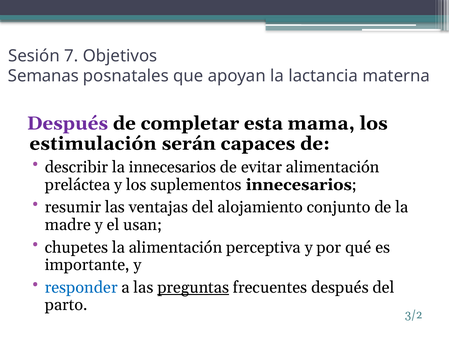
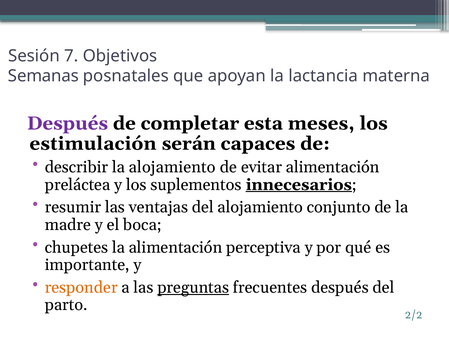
mama: mama -> meses
la innecesarios: innecesarios -> alojamiento
innecesarios at (299, 185) underline: none -> present
usan: usan -> boca
responder colour: blue -> orange
3/2: 3/2 -> 2/2
